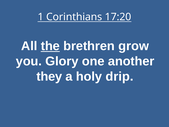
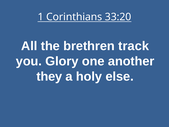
17:20: 17:20 -> 33:20
the underline: present -> none
grow: grow -> track
drip: drip -> else
